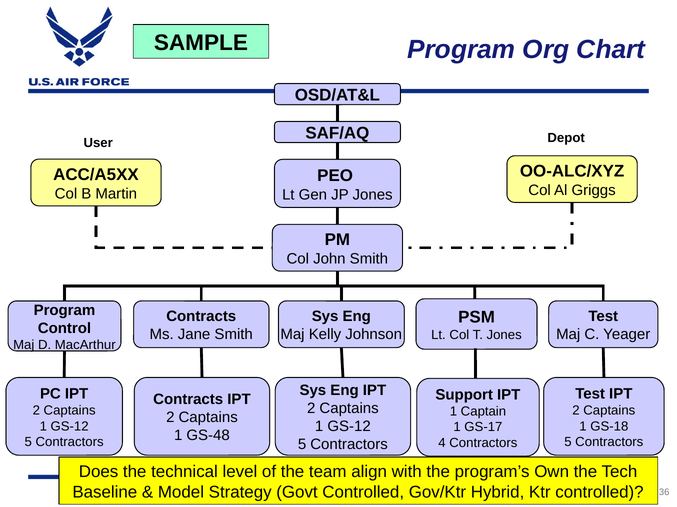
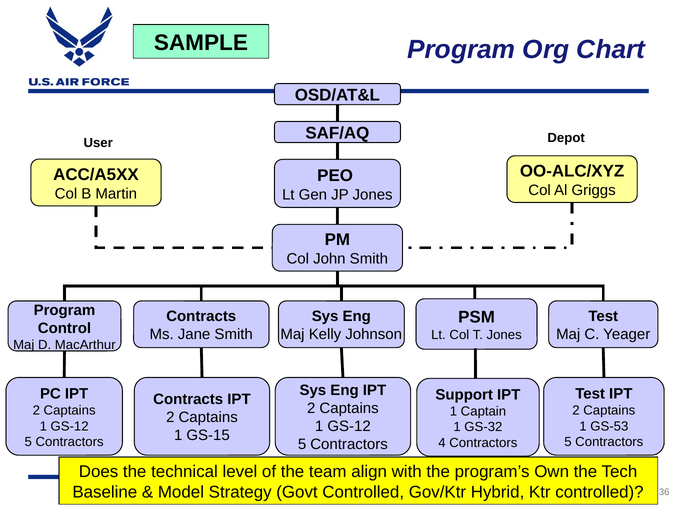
GS-18: GS-18 -> GS-53
GS-17: GS-17 -> GS-32
GS-48: GS-48 -> GS-15
